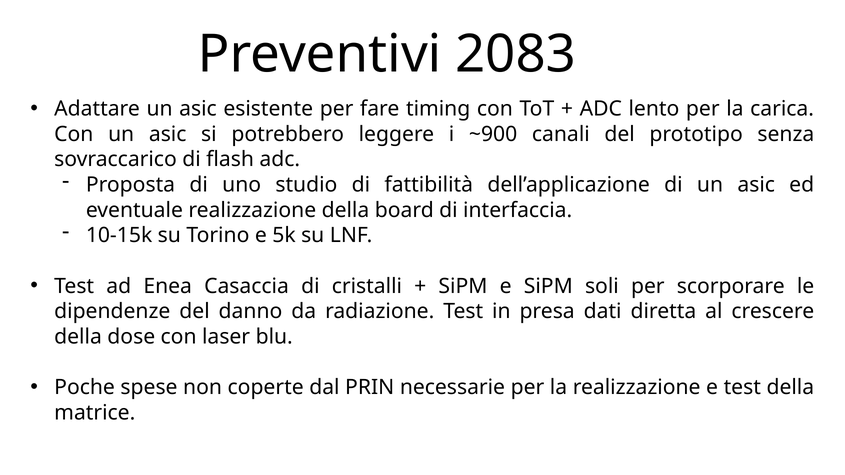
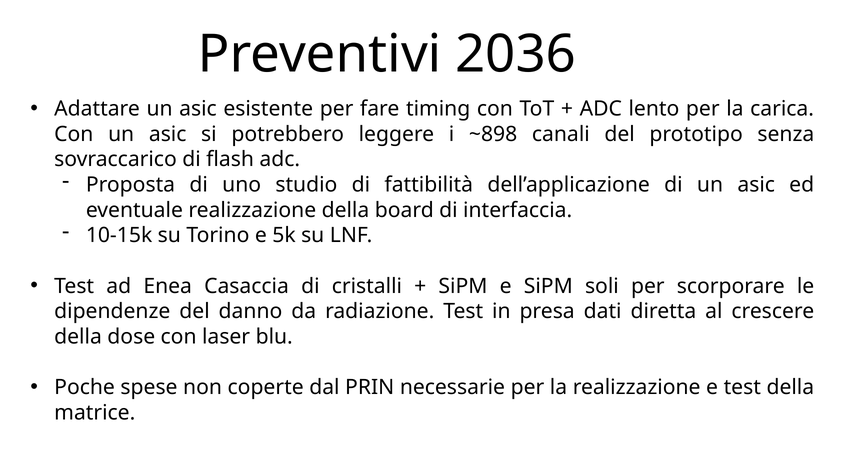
2083: 2083 -> 2036
~900: ~900 -> ~898
